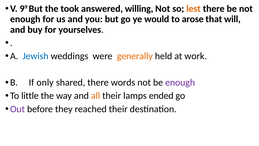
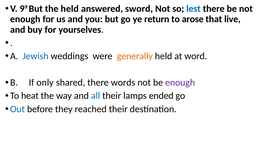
the took: took -> held
willing: willing -> sword
lest colour: orange -> blue
would: would -> return
will: will -> live
work: work -> word
little: little -> heat
all colour: orange -> blue
Out colour: purple -> blue
